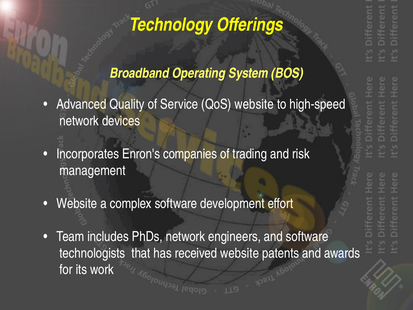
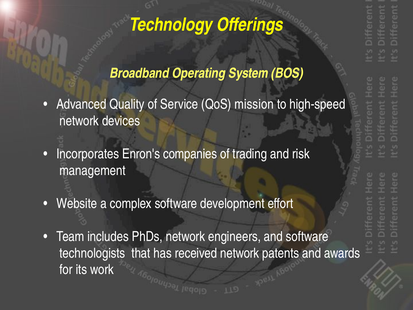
QoS website: website -> mission
received website: website -> network
